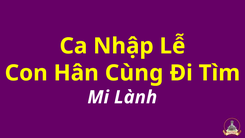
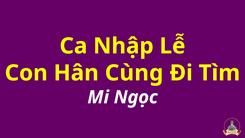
Lành: Lành -> Ngọc
